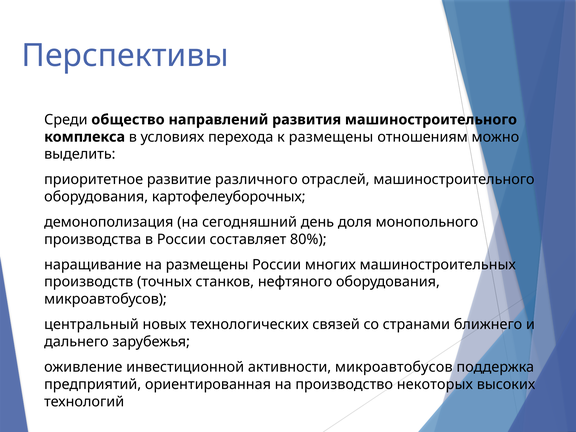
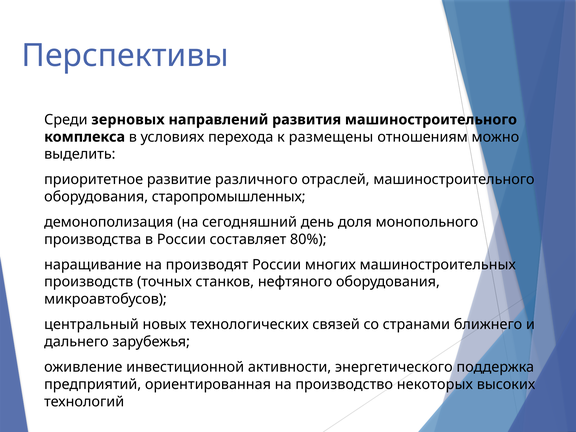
общество: общество -> зерновых
картофелеуборочных: картофелеуборочных -> старопромышленных
на размещены: размещены -> производят
активности микроавтобусов: микроавтобусов -> энергетического
